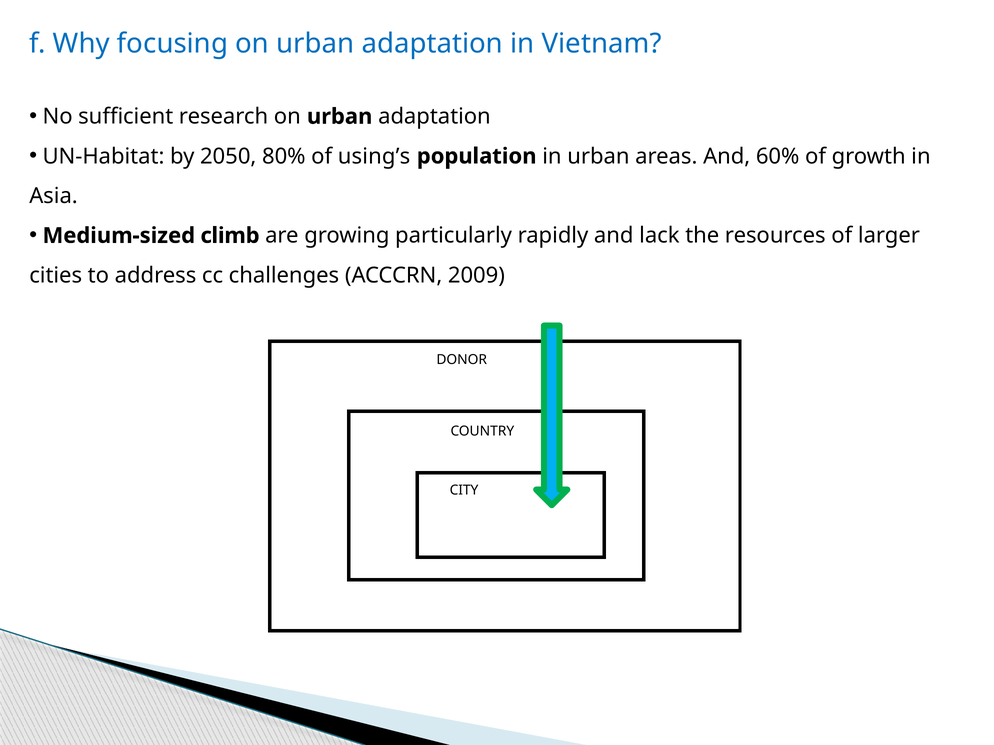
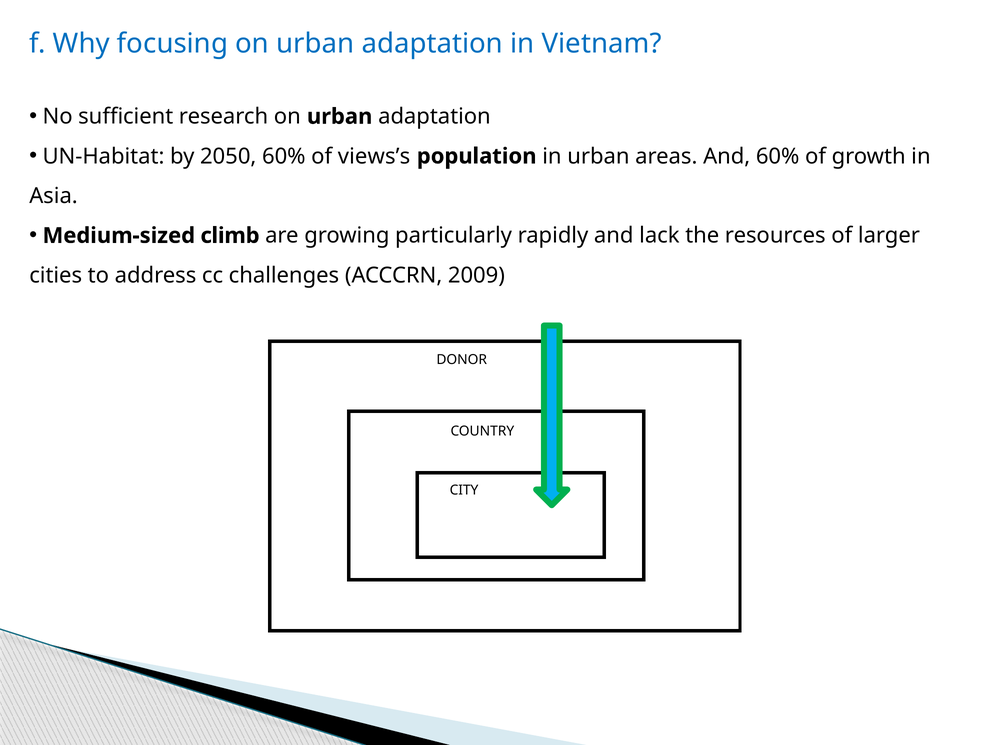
2050 80%: 80% -> 60%
using’s: using’s -> views’s
